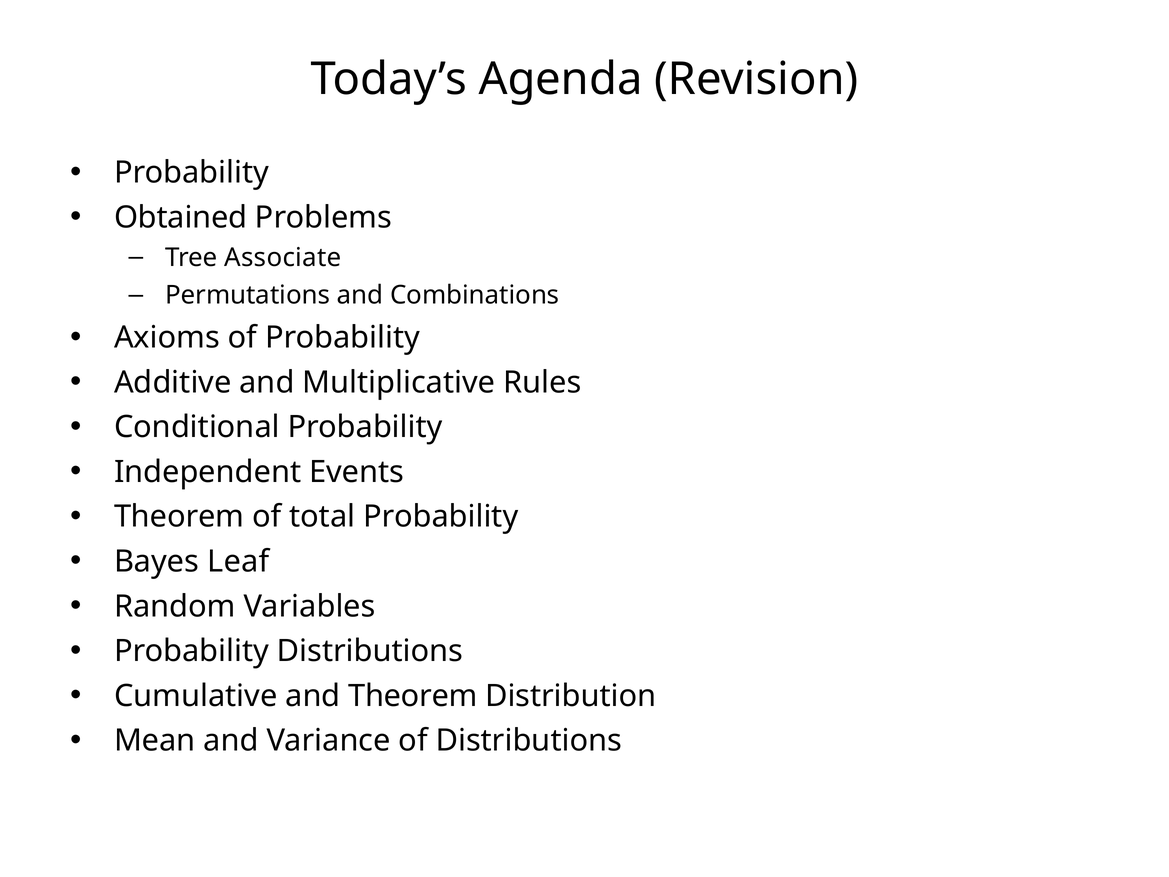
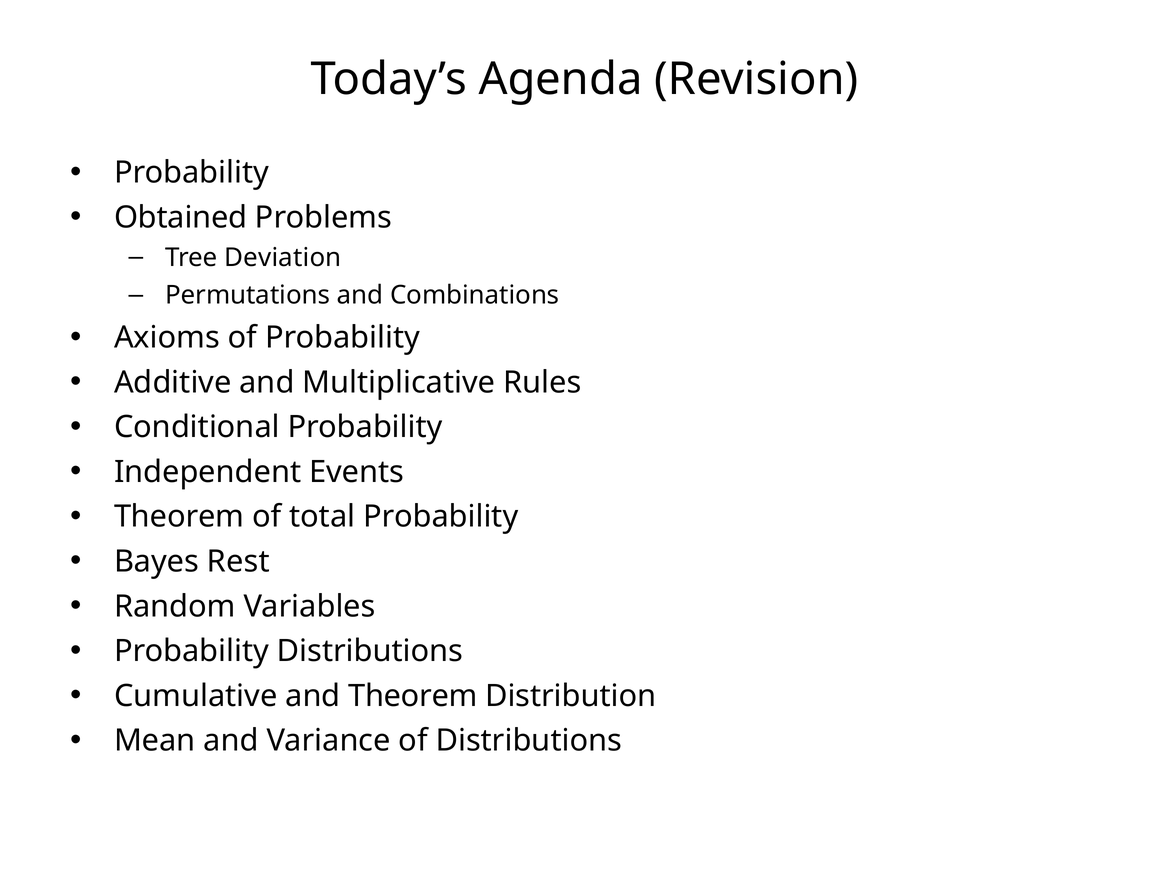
Associate: Associate -> Deviation
Leaf: Leaf -> Rest
